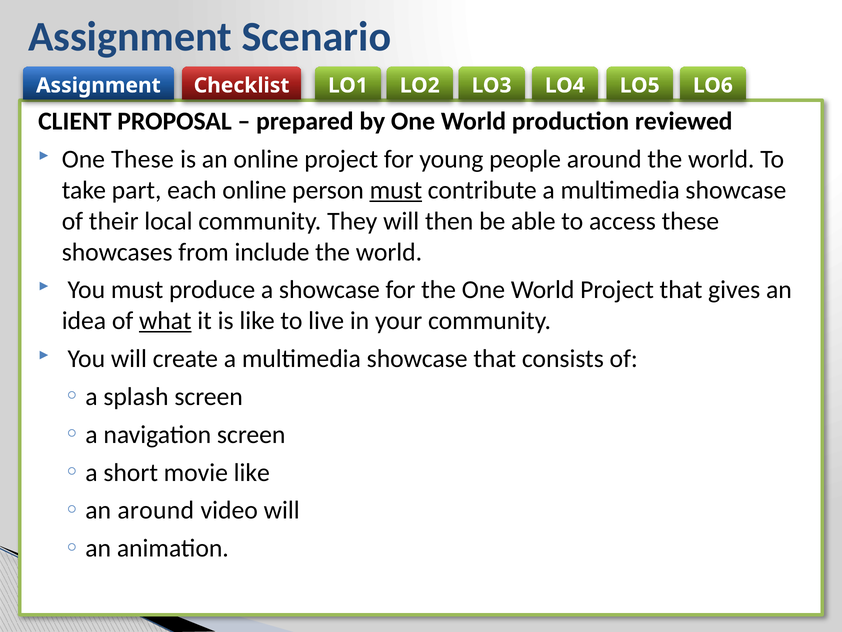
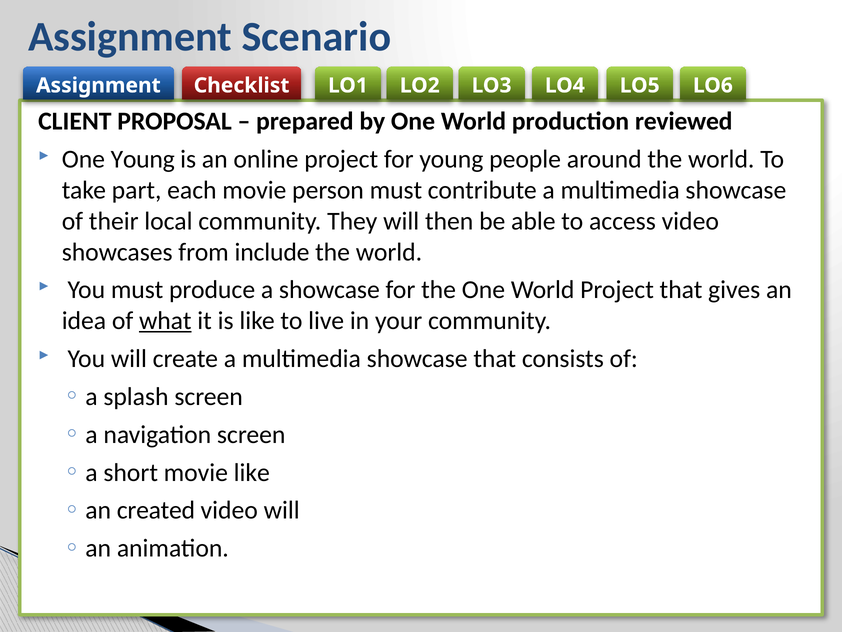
One These: These -> Young
each online: online -> movie
must at (396, 190) underline: present -> none
access these: these -> video
around at (156, 510): around -> created
